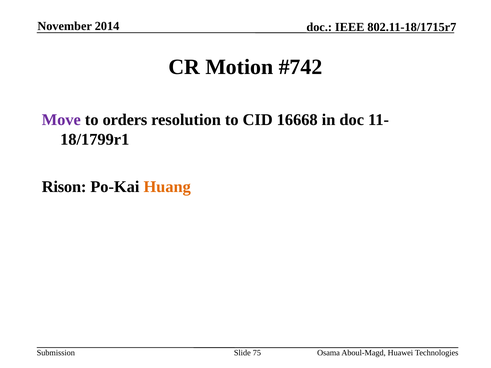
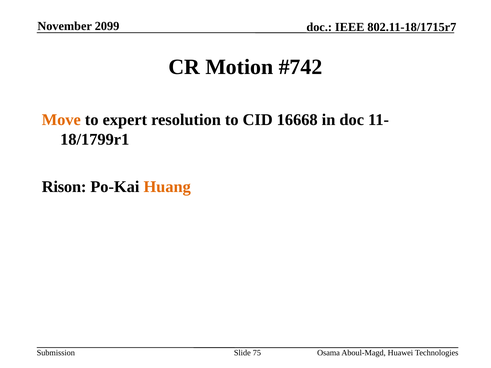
2014: 2014 -> 2099
Move colour: purple -> orange
orders: orders -> expert
